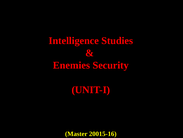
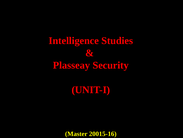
Enemies: Enemies -> Plasseay
